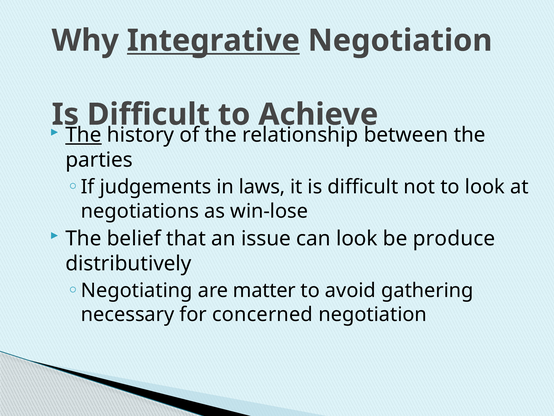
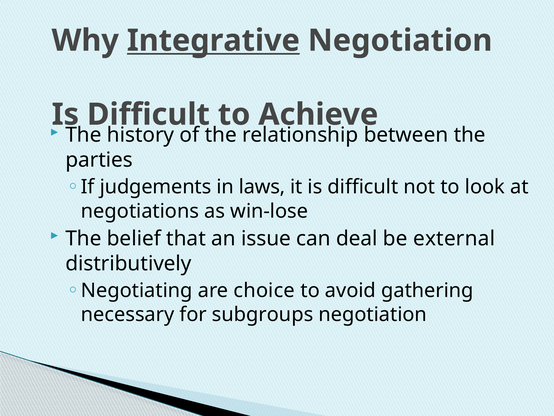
The at (83, 135) underline: present -> none
can look: look -> deal
produce: produce -> external
matter: matter -> choice
concerned: concerned -> subgroups
